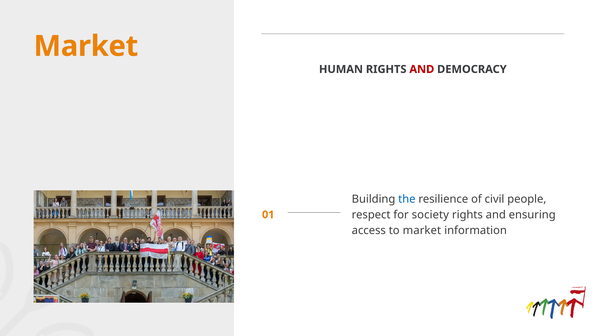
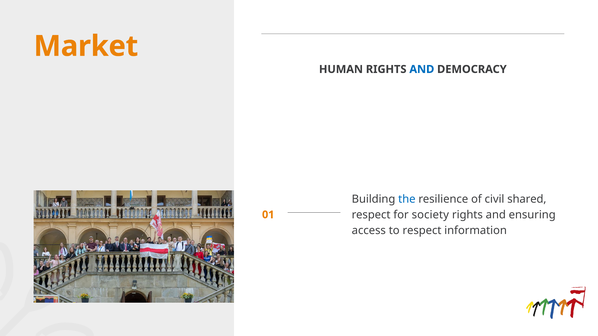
AND at (422, 69) colour: red -> blue
people: people -> shared
to market: market -> respect
